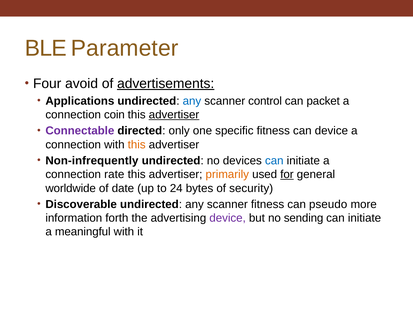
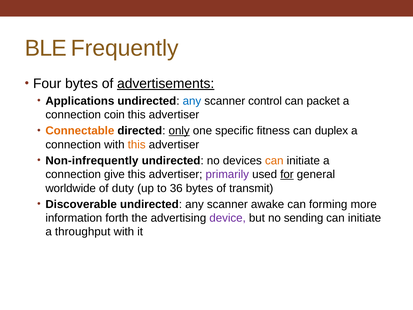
Parameter: Parameter -> Frequently
Four avoid: avoid -> bytes
advertiser at (174, 115) underline: present -> none
Connectable colour: purple -> orange
only underline: none -> present
can device: device -> duplex
can at (274, 161) colour: blue -> orange
rate: rate -> give
primarily colour: orange -> purple
date: date -> duty
24: 24 -> 36
security: security -> transmit
scanner fitness: fitness -> awake
pseudo: pseudo -> forming
meaningful: meaningful -> throughput
